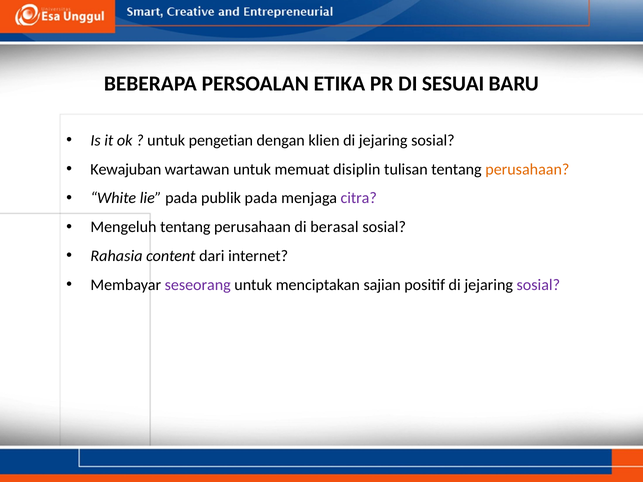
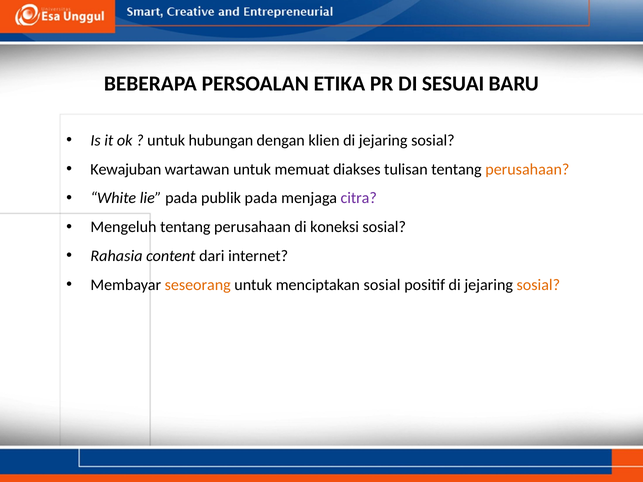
pengetian: pengetian -> hubungan
disiplin: disiplin -> diakses
berasal: berasal -> koneksi
seseorang colour: purple -> orange
menciptakan sajian: sajian -> sosial
sosial at (538, 285) colour: purple -> orange
